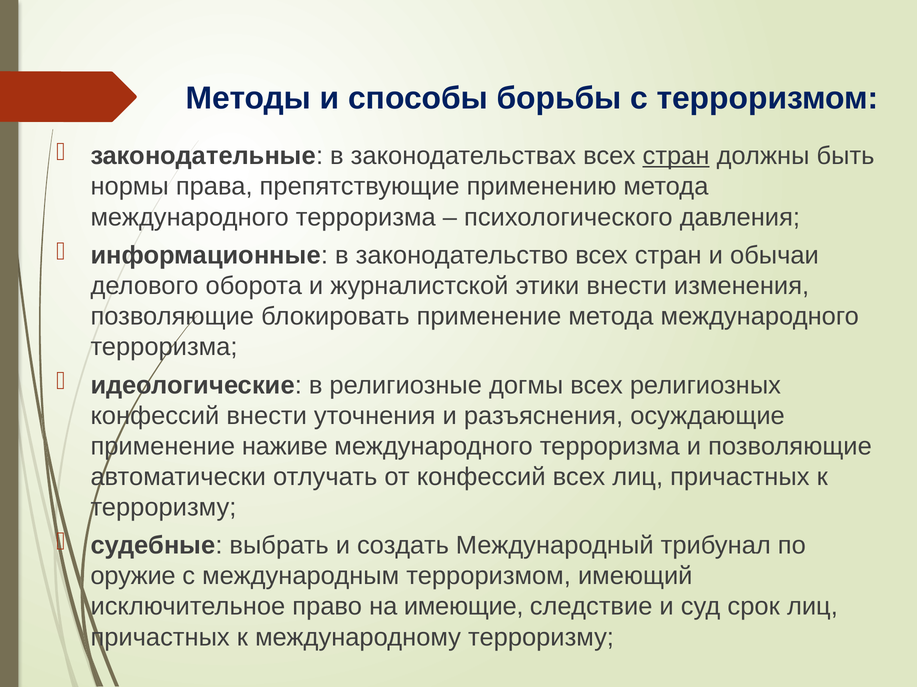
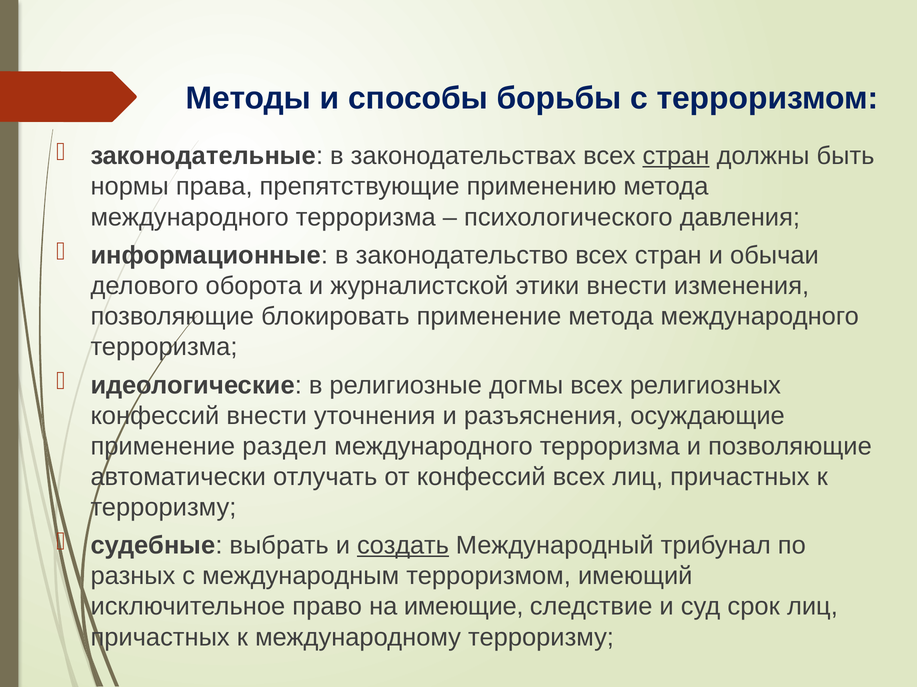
наживе: наживе -> раздел
создать underline: none -> present
оружие: оружие -> разных
